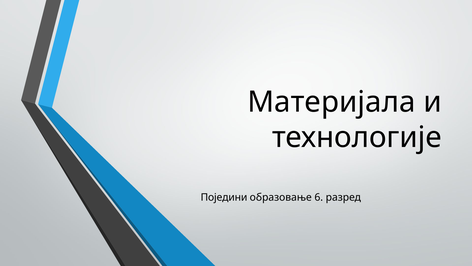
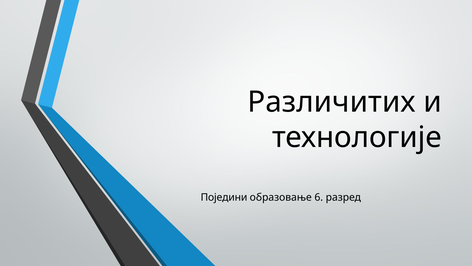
Материјала: Материјала -> Различитих
